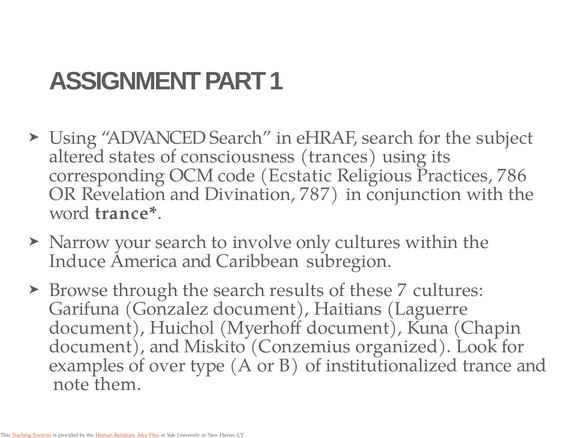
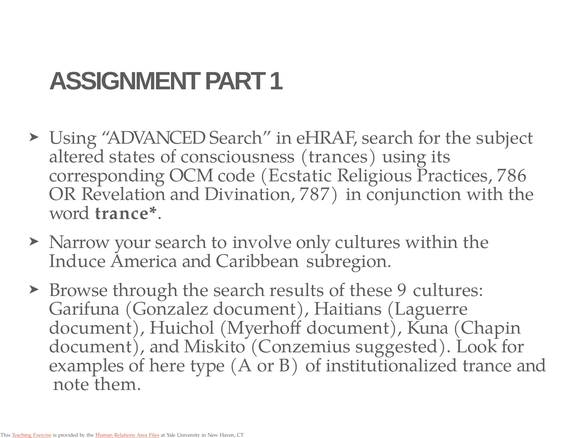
7: 7 -> 9
organized: organized -> suggested
over: over -> here
